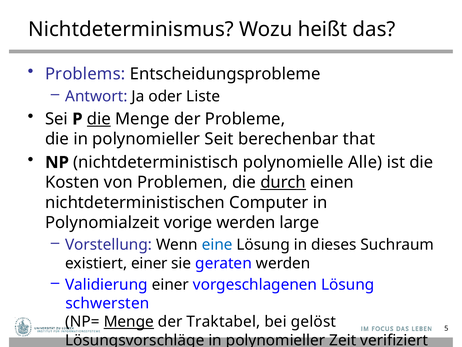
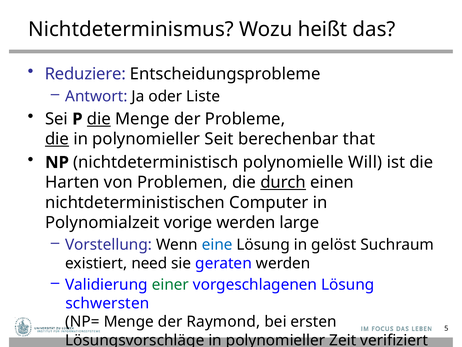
Problems: Problems -> Reduziere
die at (57, 139) underline: none -> present
Alle: Alle -> Will
Kosten: Kosten -> Harten
dieses: dieses -> gelöst
existiert einer: einer -> need
einer at (170, 284) colour: black -> green
Menge at (129, 321) underline: present -> none
Traktabel: Traktabel -> Raymond
gelöst: gelöst -> ersten
